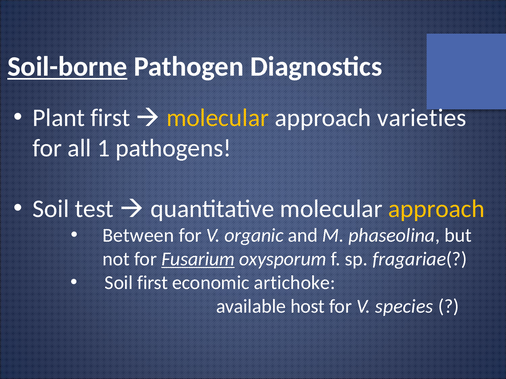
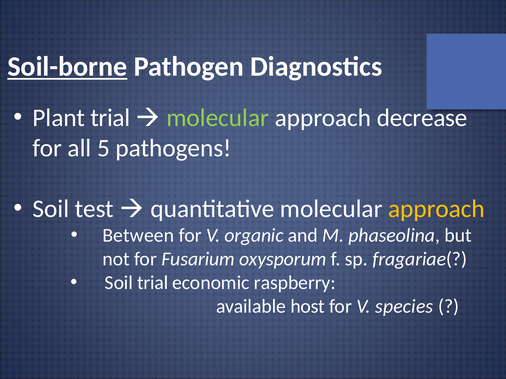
Plant first: first -> trial
molecular at (218, 118) colour: yellow -> light green
varieties: varieties -> decrease
1: 1 -> 5
Fusarium underline: present -> none
Soil first: first -> trial
artichoke: artichoke -> raspberry
